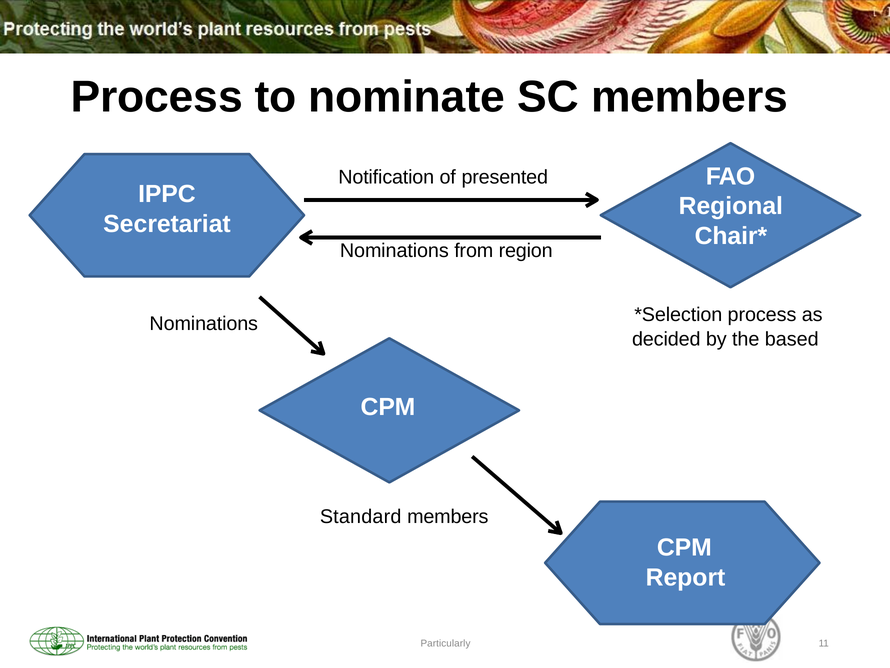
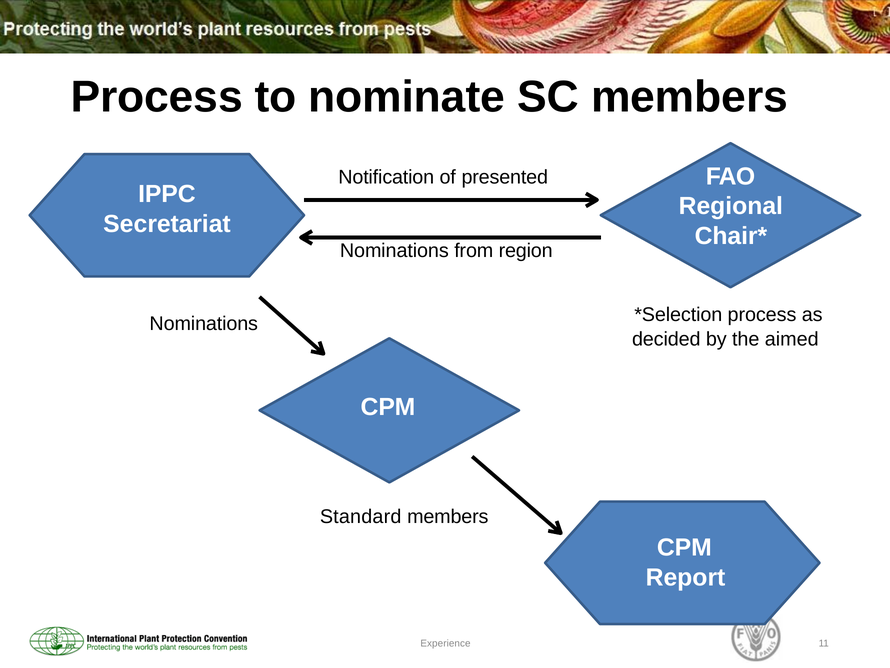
based: based -> aimed
Particularly: Particularly -> Experience
